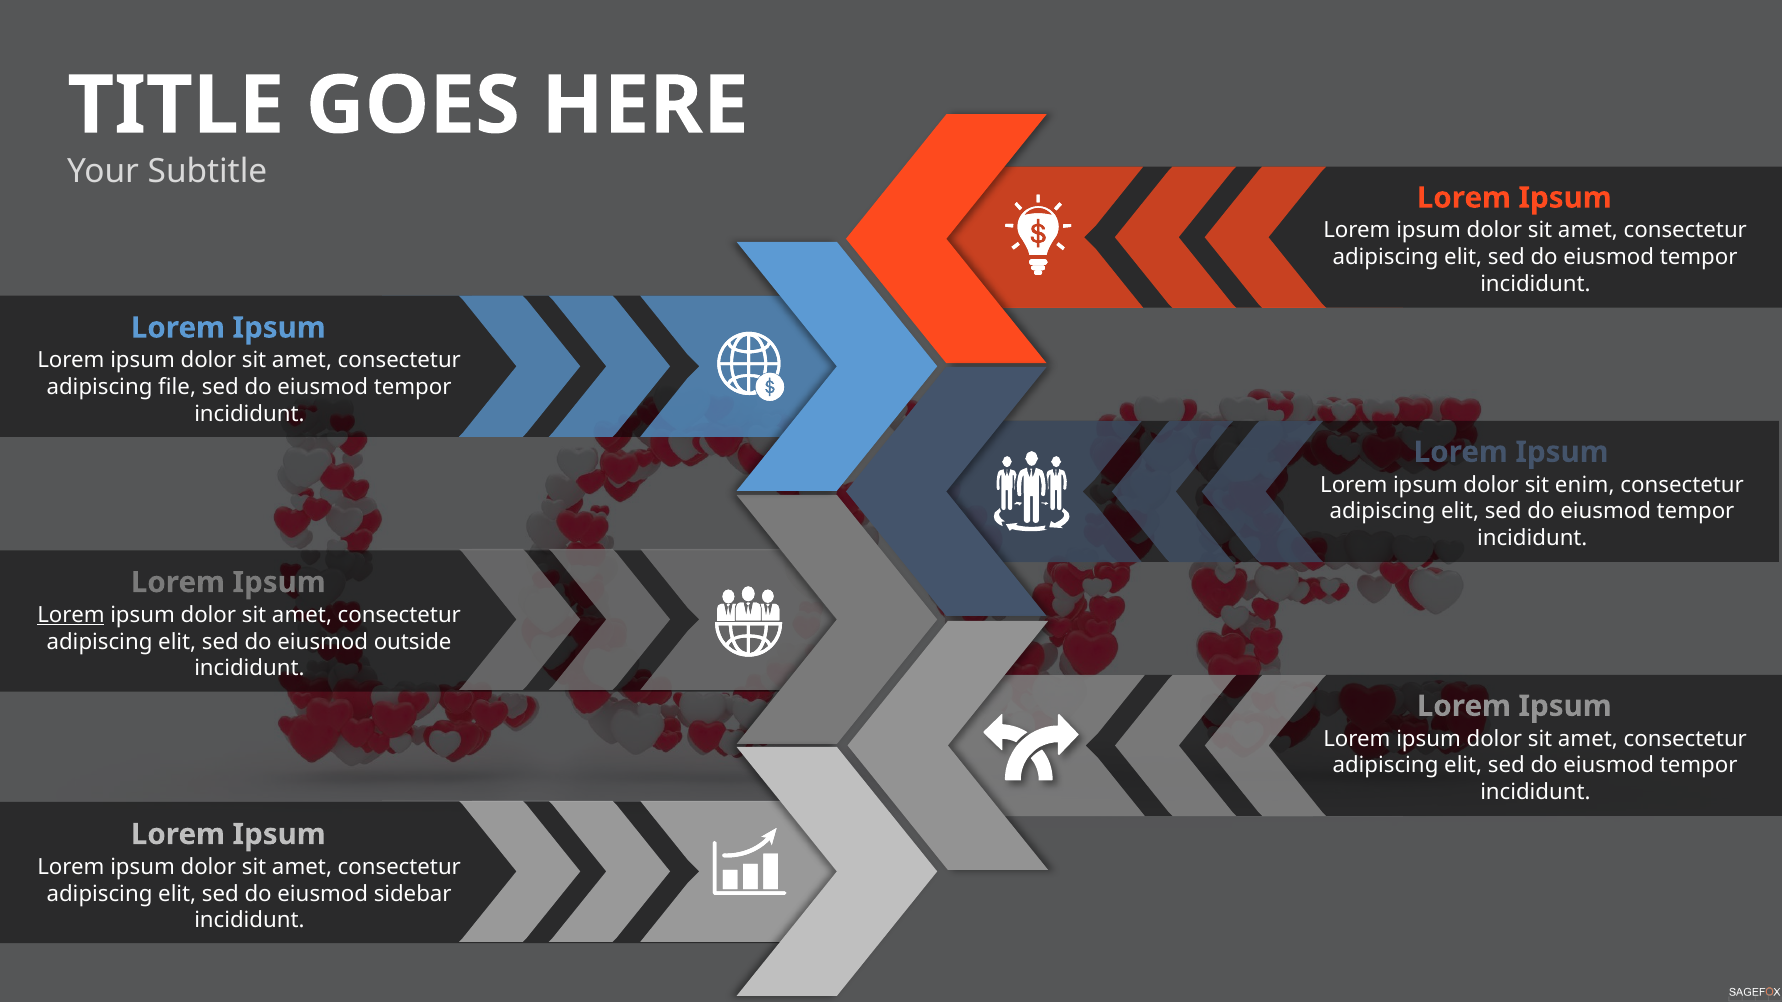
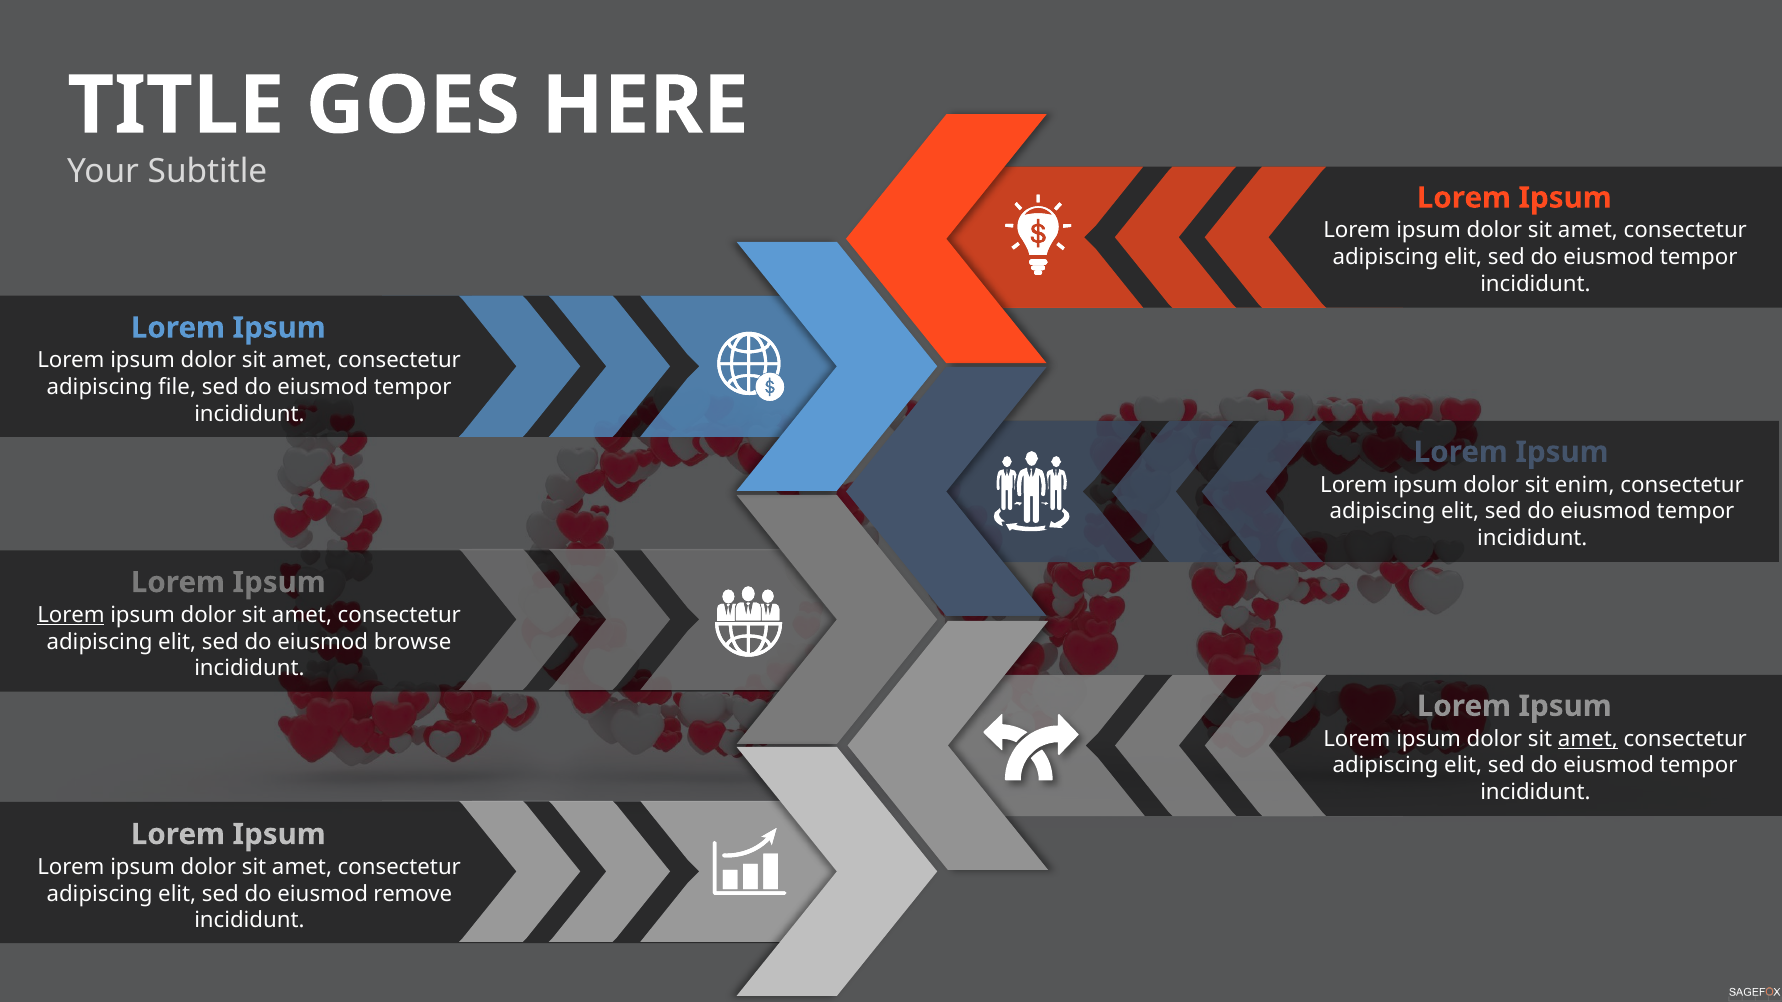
outside: outside -> browse
amet at (1588, 739) underline: none -> present
sidebar: sidebar -> remove
